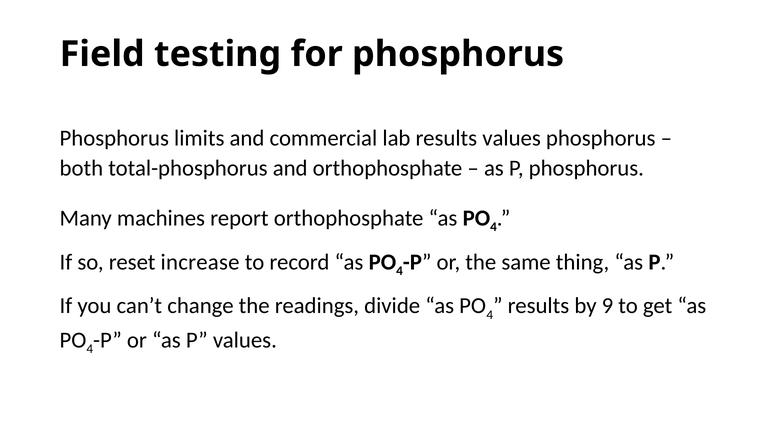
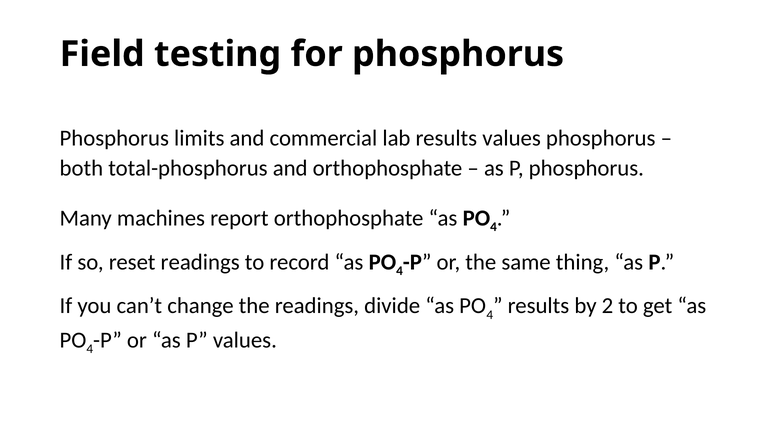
reset increase: increase -> readings
9: 9 -> 2
